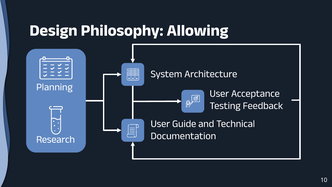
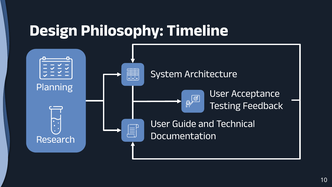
Allowing: Allowing -> Timeline
